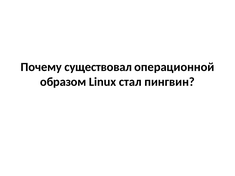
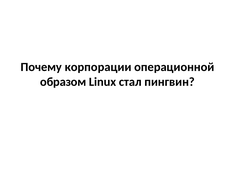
существовал: существовал -> корпорации
